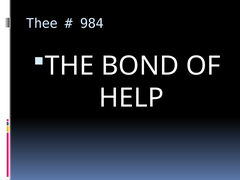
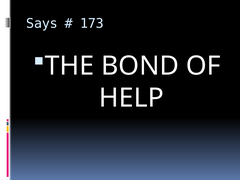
Thee: Thee -> Says
984: 984 -> 173
